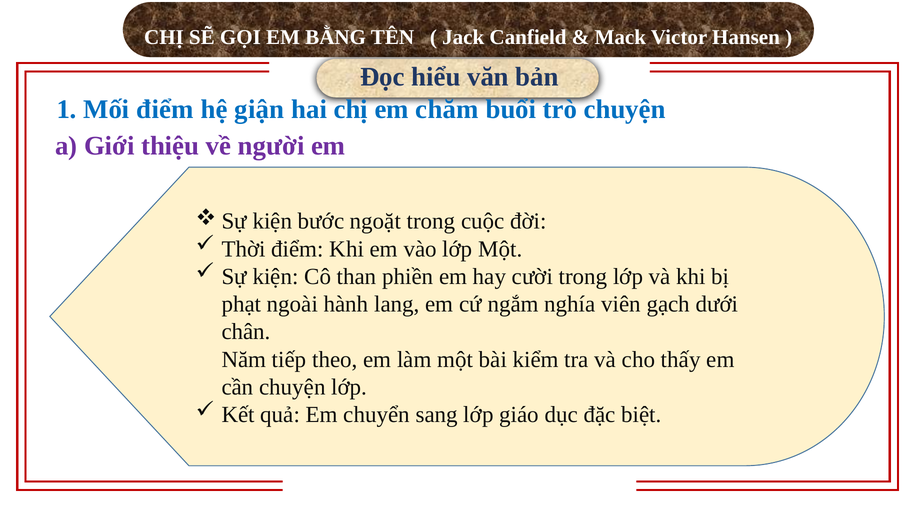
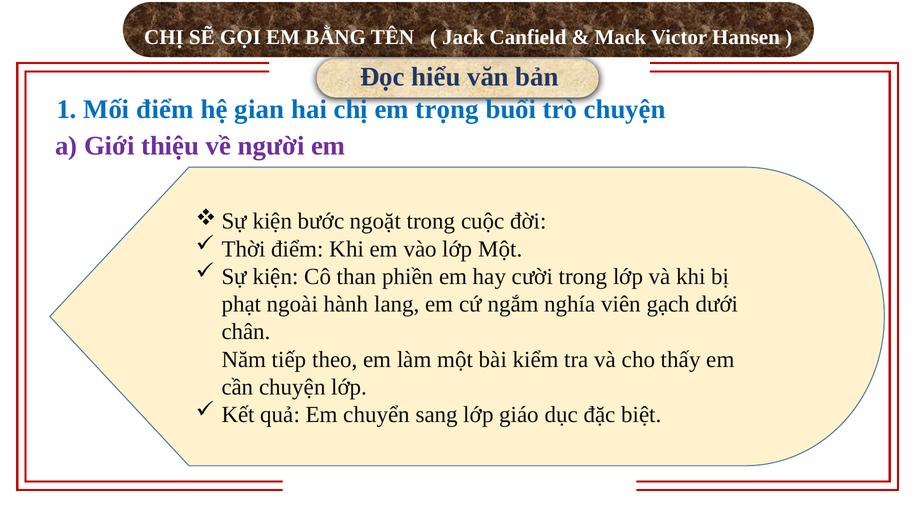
giận: giận -> gian
chăm: chăm -> trọng
